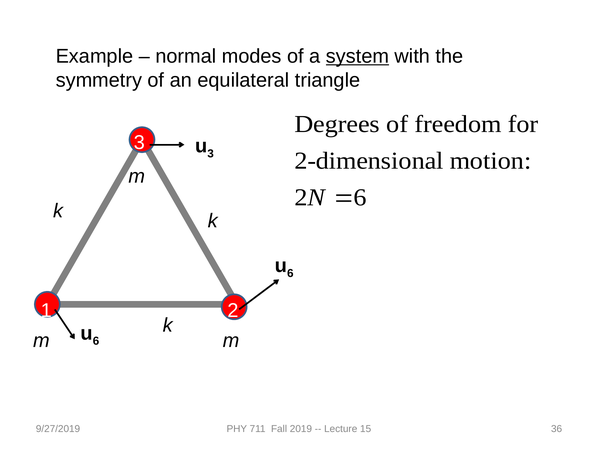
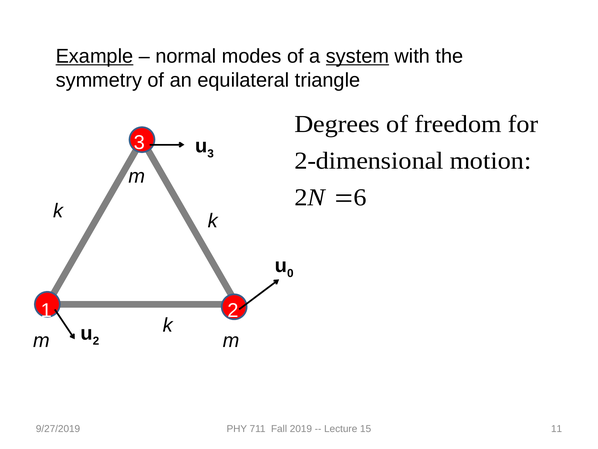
Example underline: none -> present
6 at (290, 273): 6 -> 0
6 at (96, 340): 6 -> 2
36: 36 -> 11
